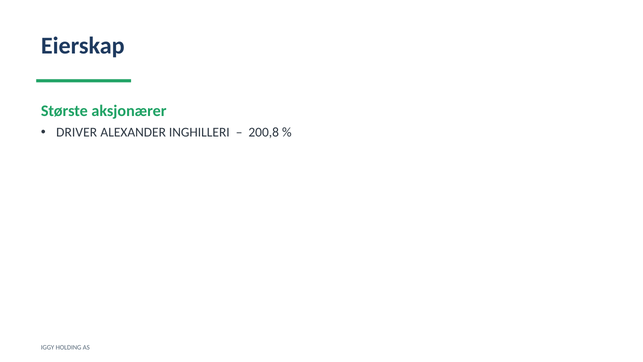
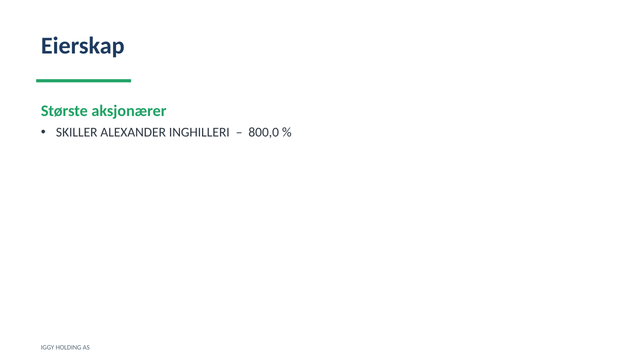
DRIVER: DRIVER -> SKILLER
200,8: 200,8 -> 800,0
